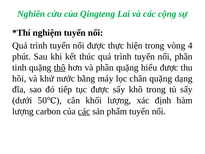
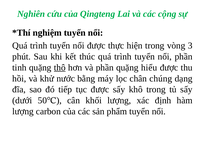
4: 4 -> 3
chân quặng: quặng -> chúng
các at (84, 111) underline: present -> none
